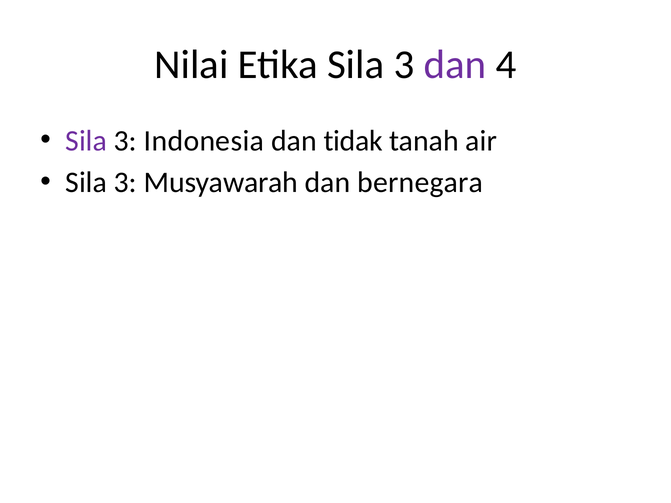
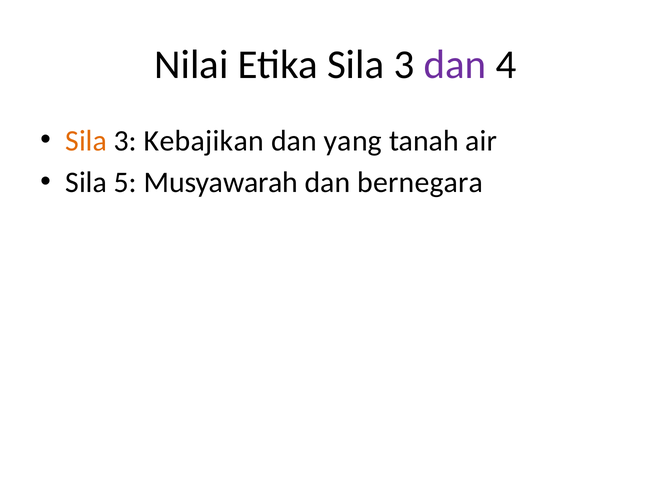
Sila at (86, 141) colour: purple -> orange
Indonesia: Indonesia -> Kebajikan
tidak: tidak -> yang
3 at (125, 183): 3 -> 5
